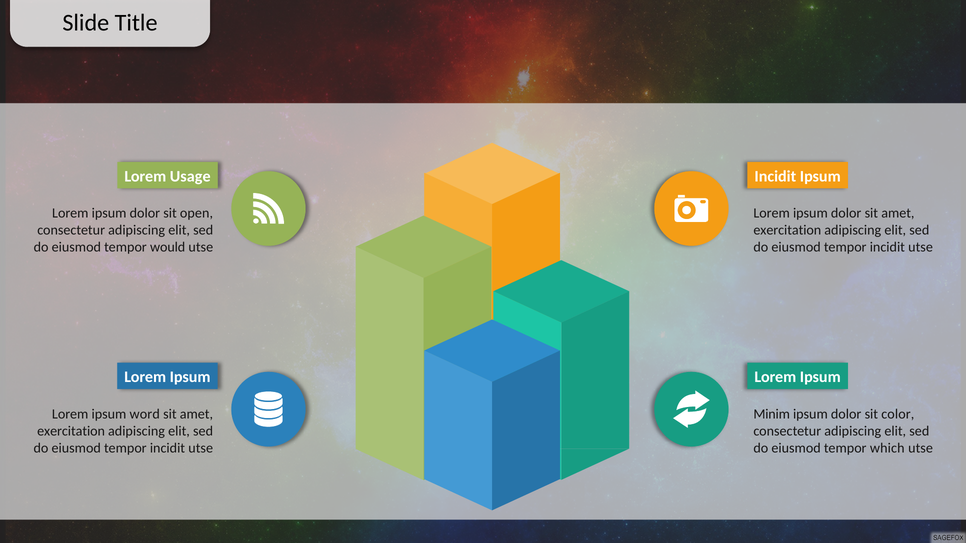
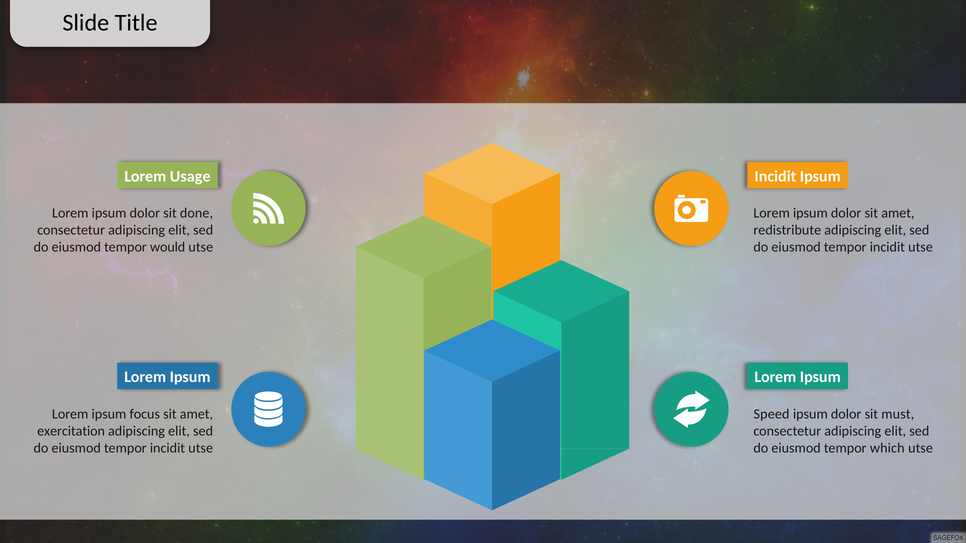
open: open -> done
exercitation at (787, 230): exercitation -> redistribute
word: word -> focus
Minim: Minim -> Speed
color: color -> must
